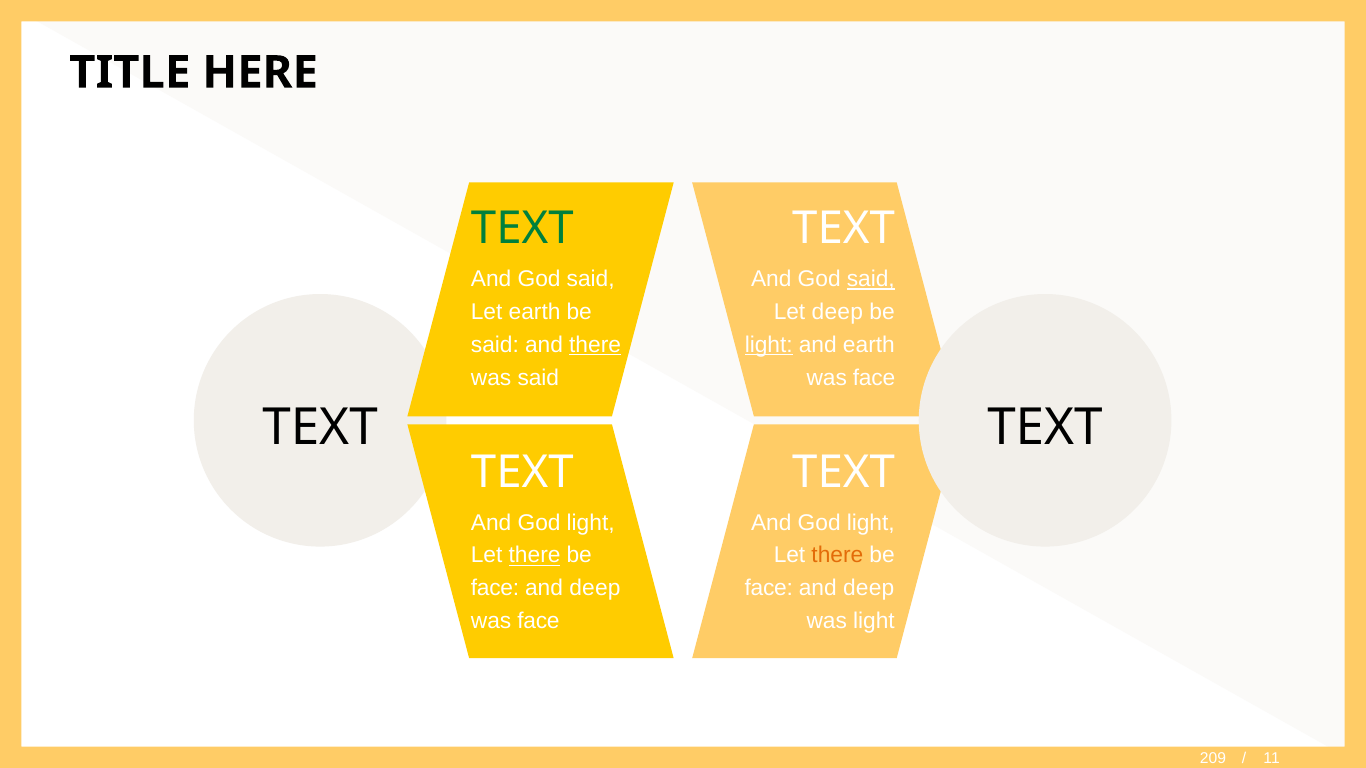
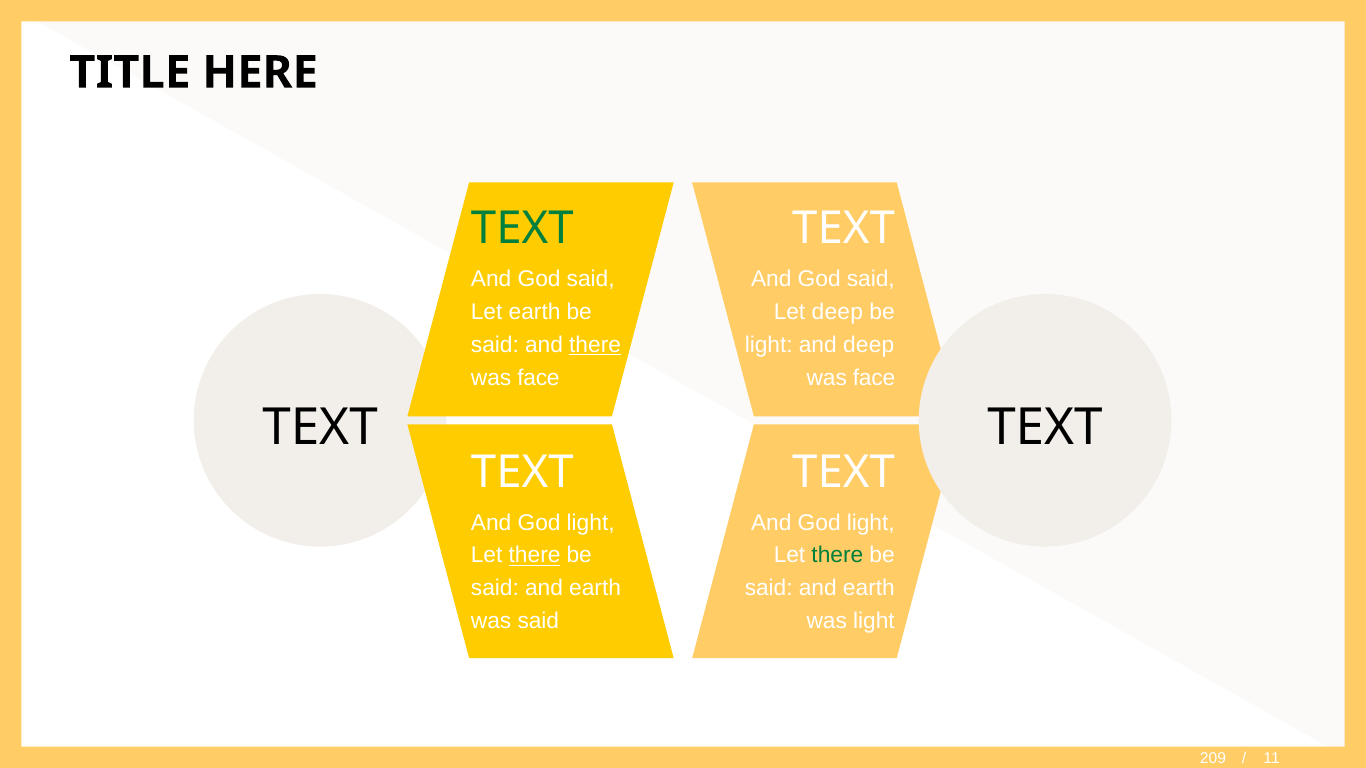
said at (871, 279) underline: present -> none
light at (769, 345) underline: present -> none
and earth: earth -> deep
said at (538, 378): said -> face
there at (837, 556) colour: orange -> green
face at (495, 588): face -> said
deep at (595, 588): deep -> earth
face at (769, 588): face -> said
deep at (869, 588): deep -> earth
face at (538, 621): face -> said
